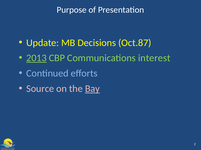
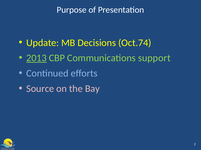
Oct.87: Oct.87 -> Oct.74
interest: interest -> support
Bay underline: present -> none
